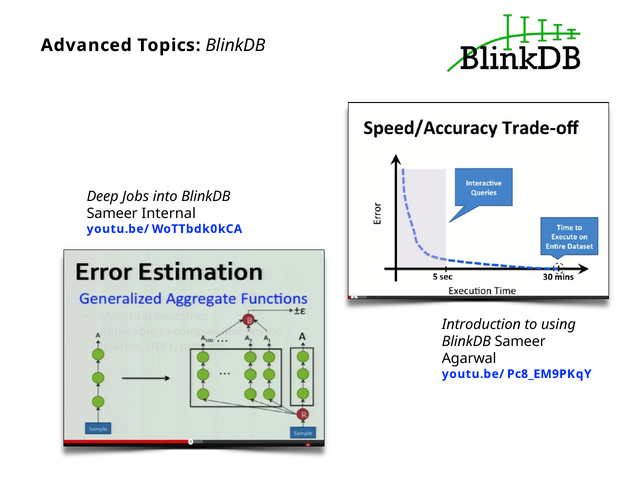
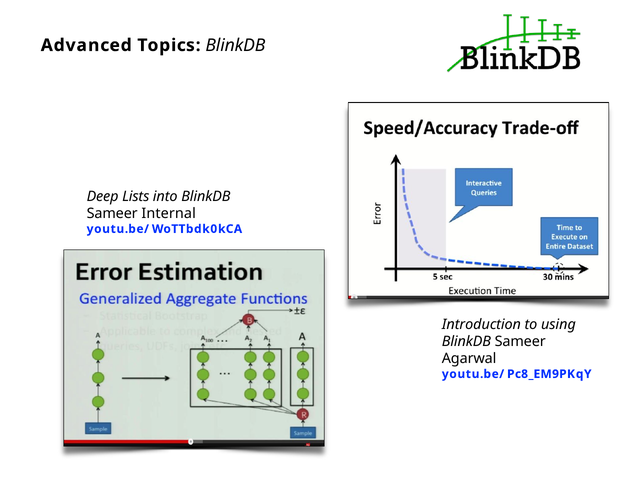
Jobs: Jobs -> Lists
